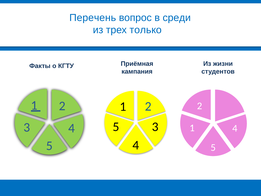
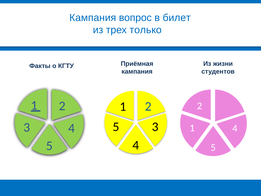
Перечень at (93, 18): Перечень -> Кампания
среди: среди -> билет
